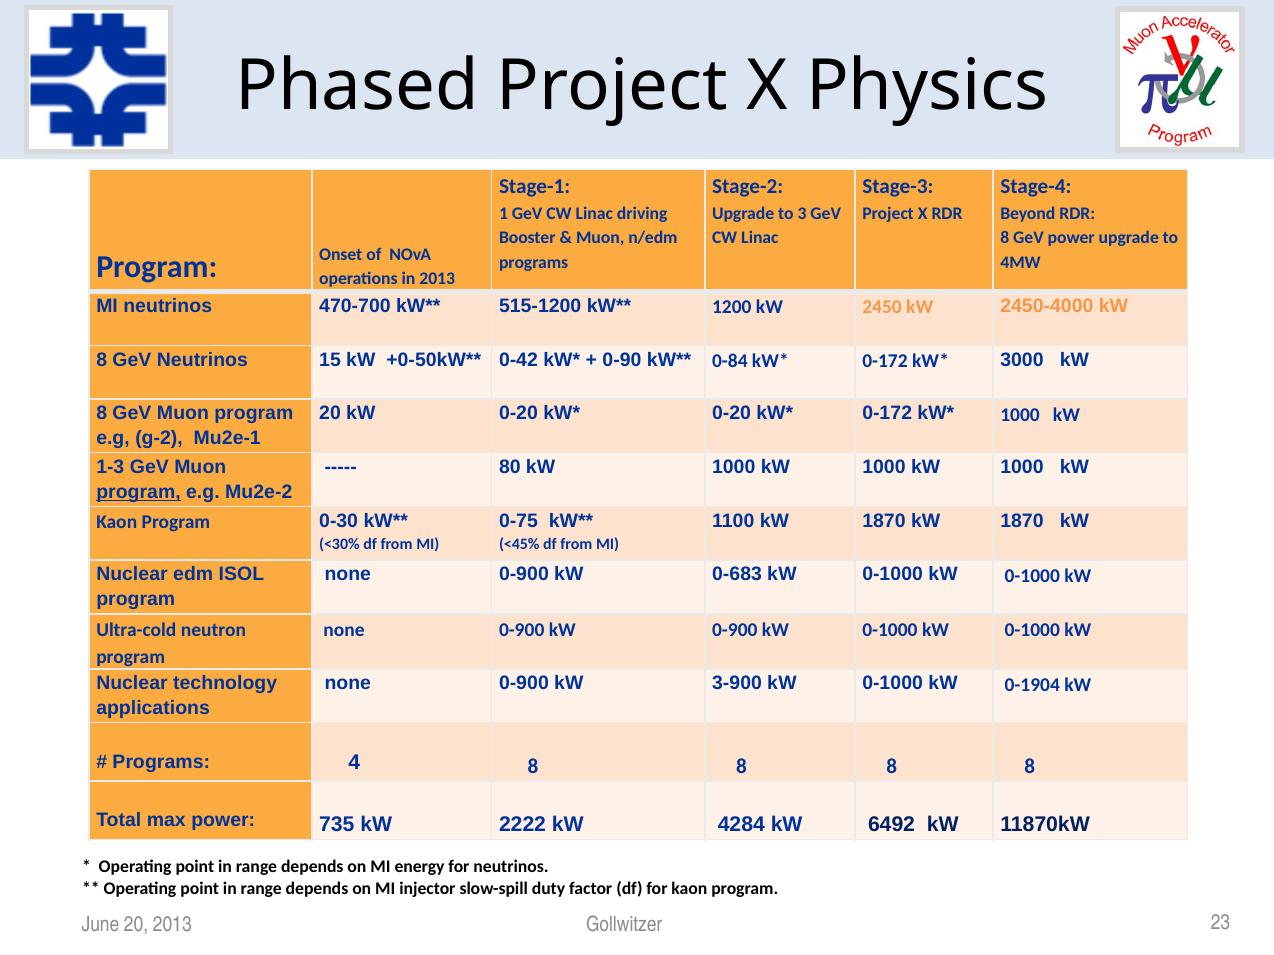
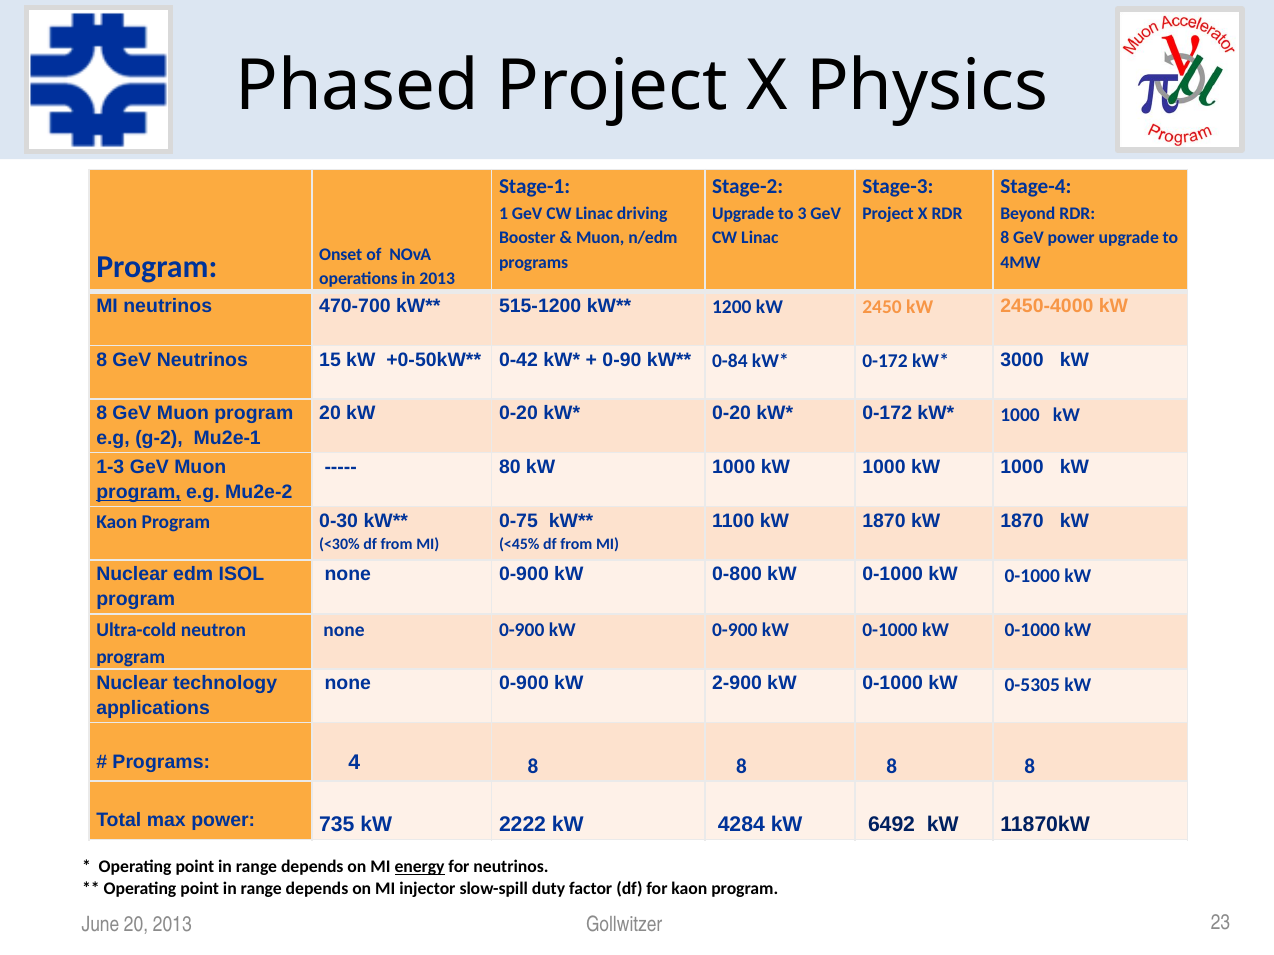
0-683: 0-683 -> 0-800
3-900: 3-900 -> 2-900
0-1904: 0-1904 -> 0-5305
energy underline: none -> present
